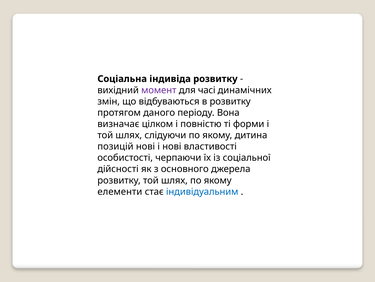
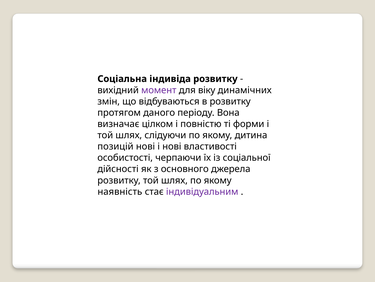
часі: часі -> віку
елементи: елементи -> наявність
індивідуальним colour: blue -> purple
